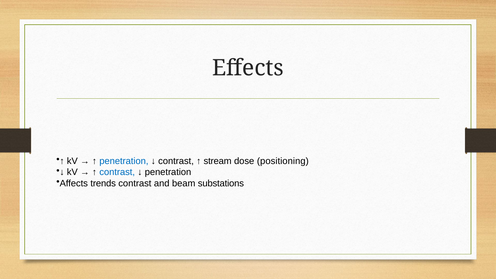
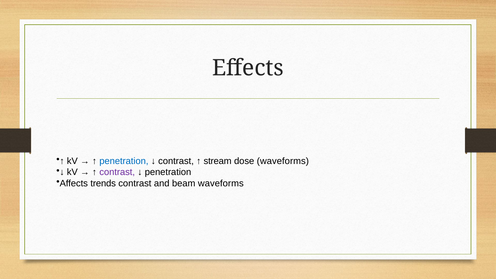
dose positioning: positioning -> waveforms
contrast at (117, 172) colour: blue -> purple
beam substations: substations -> waveforms
